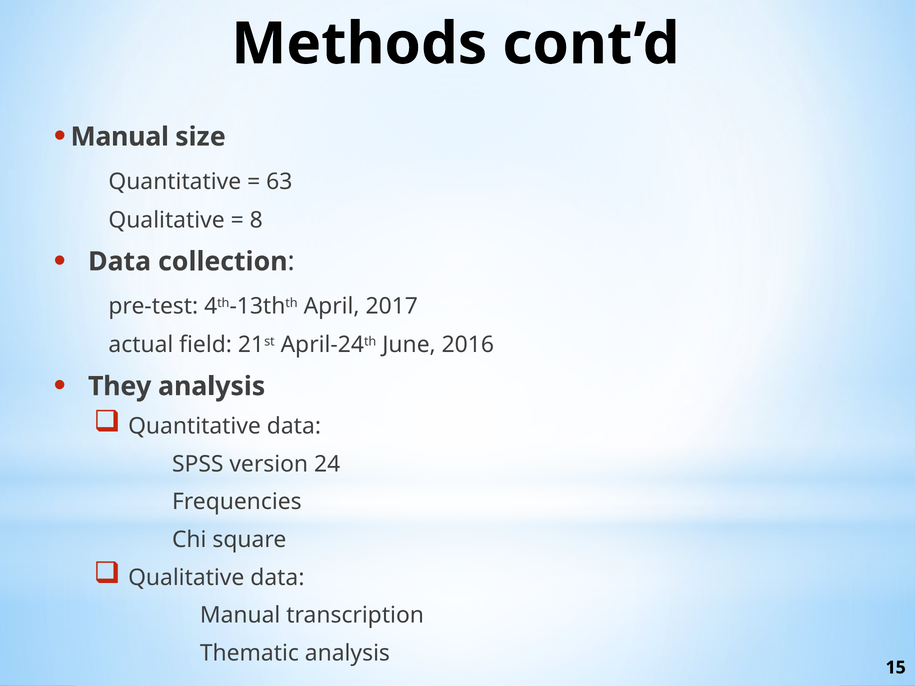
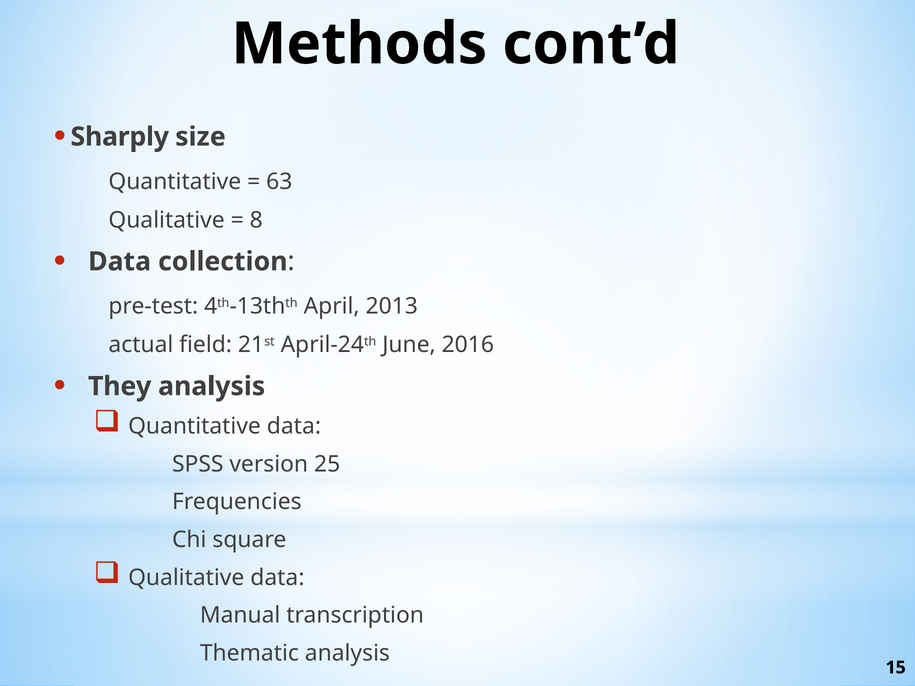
Manual at (120, 137): Manual -> Sharply
2017: 2017 -> 2013
24: 24 -> 25
